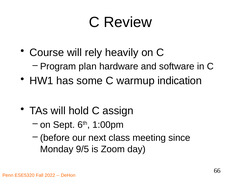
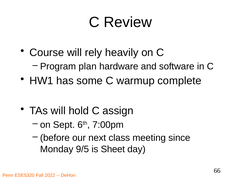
indication: indication -> complete
1:00pm: 1:00pm -> 7:00pm
Zoom: Zoom -> Sheet
